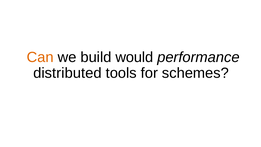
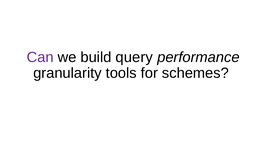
Can colour: orange -> purple
would: would -> query
distributed: distributed -> granularity
